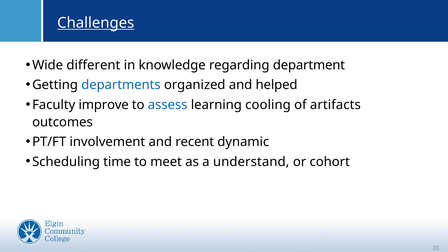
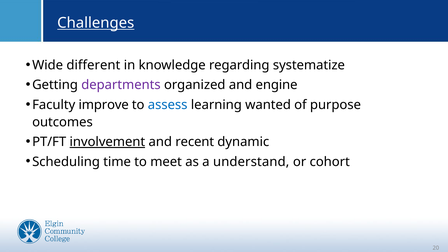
department: department -> systematize
departments colour: blue -> purple
helped: helped -> engine
cooling: cooling -> wanted
artifacts: artifacts -> purpose
involvement underline: none -> present
